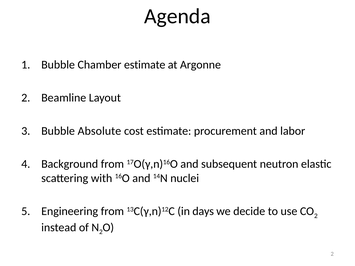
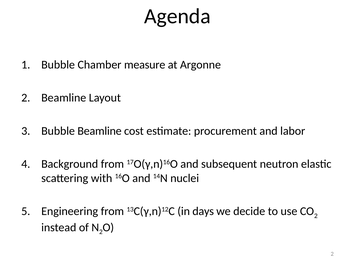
Chamber estimate: estimate -> measure
Bubble Absolute: Absolute -> Beamline
